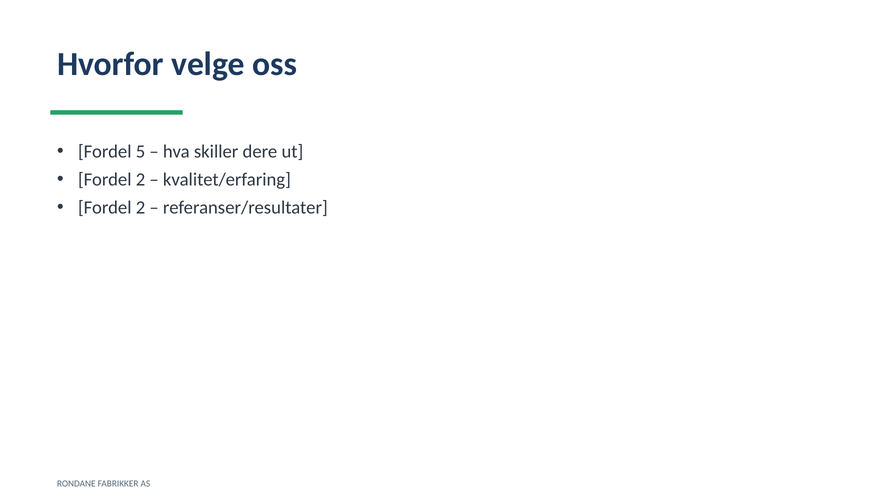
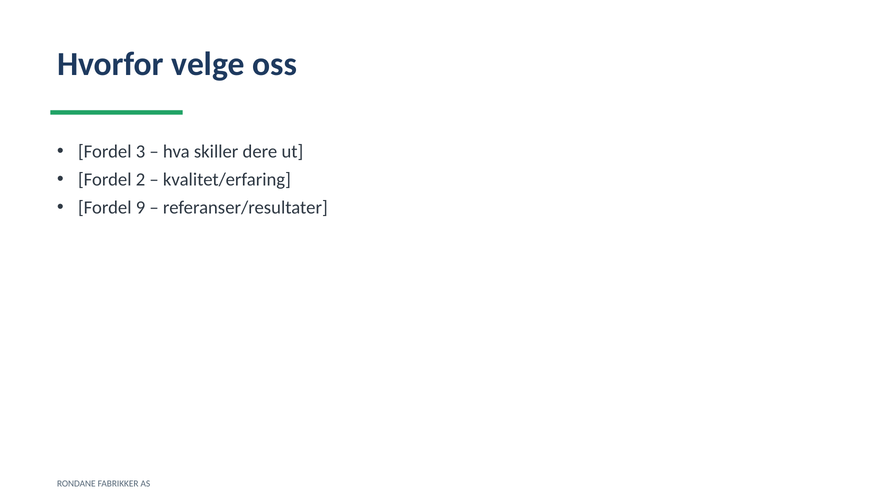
5: 5 -> 3
2 at (141, 208): 2 -> 9
